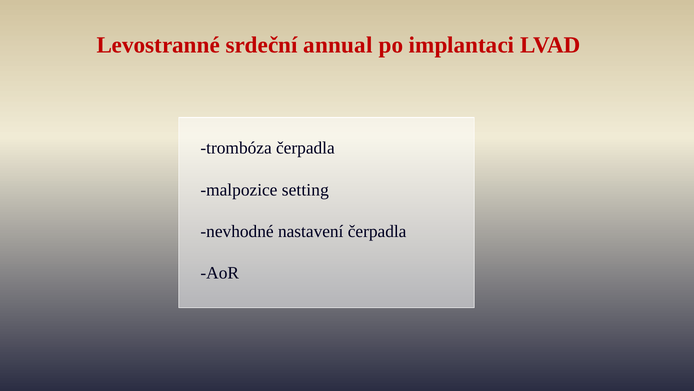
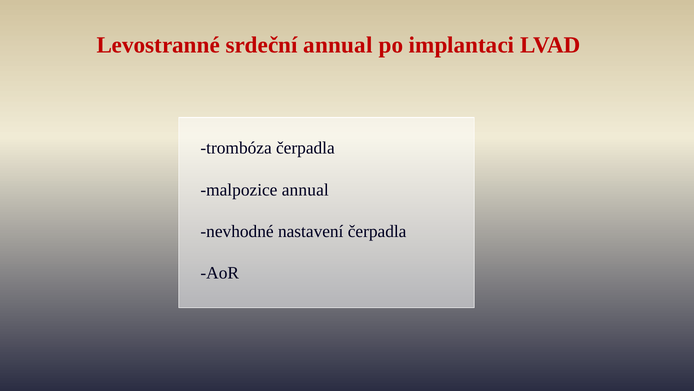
malpozice setting: setting -> annual
